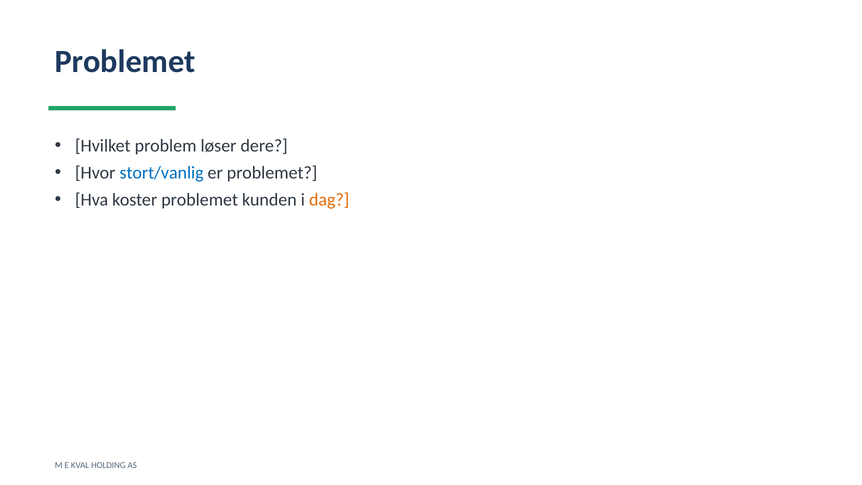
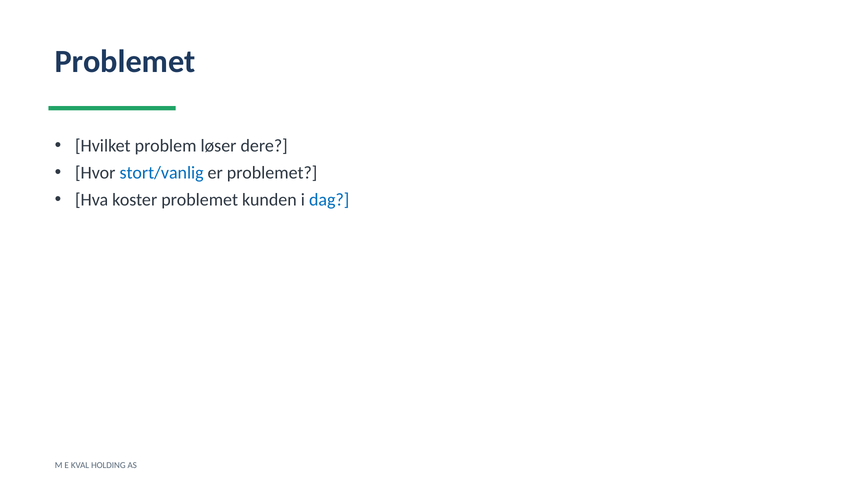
dag colour: orange -> blue
